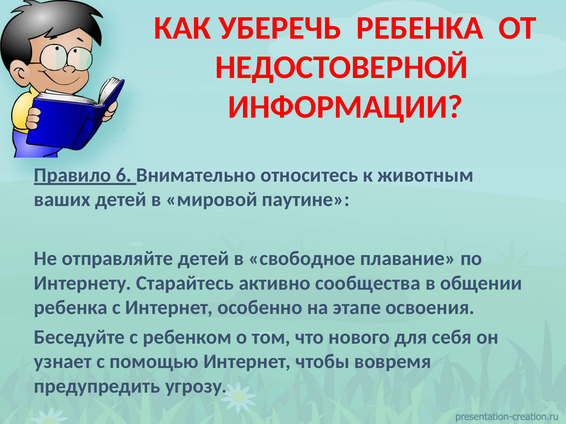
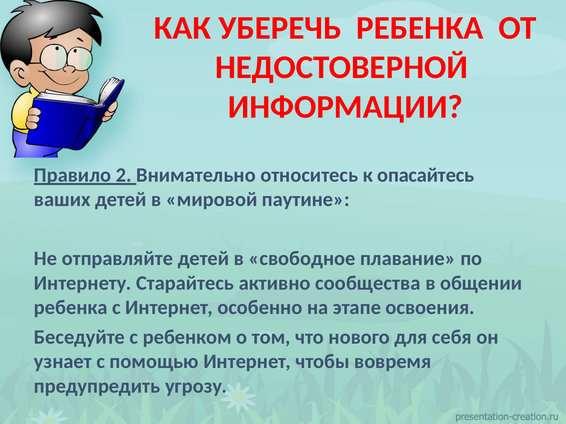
6: 6 -> 2
животным: животным -> опасайтесь
